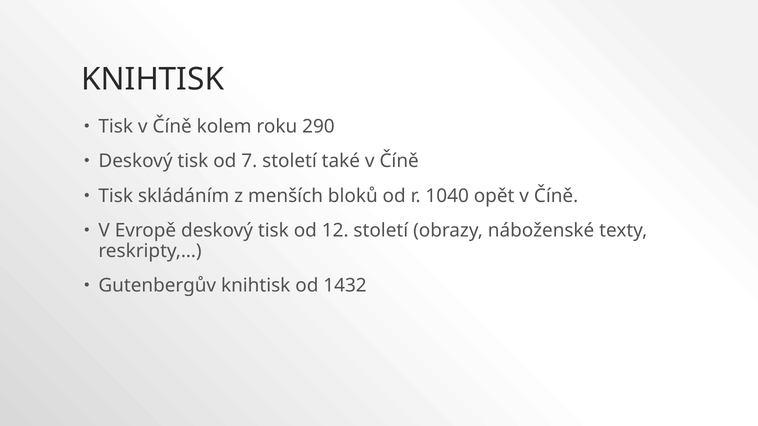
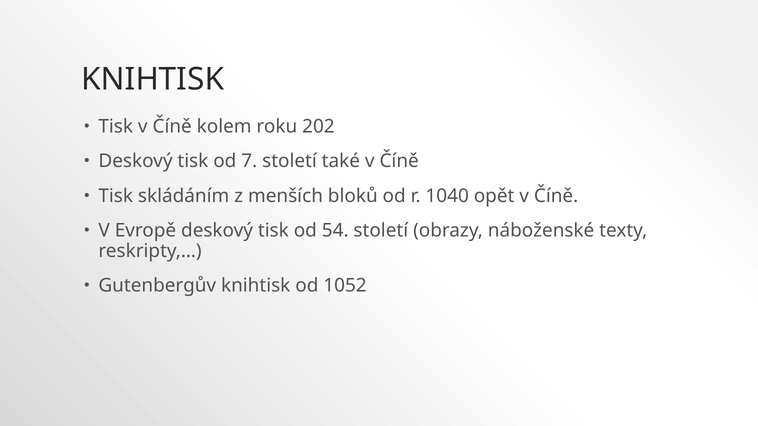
290: 290 -> 202
12: 12 -> 54
1432: 1432 -> 1052
